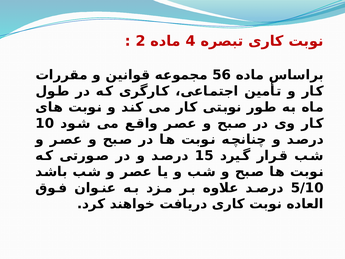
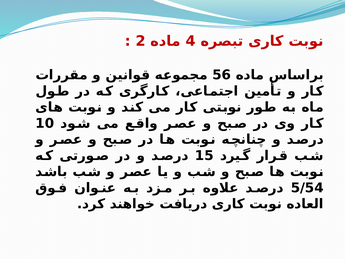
5/10: 5/10 -> 5/54
